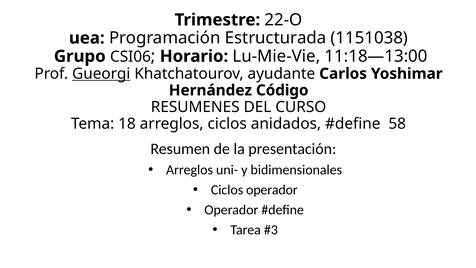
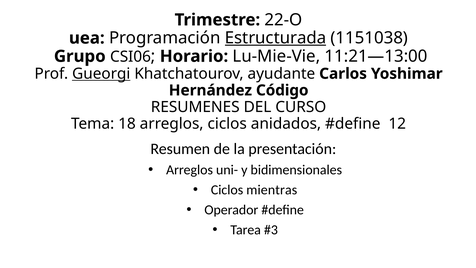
Estructurada underline: none -> present
11:18—13:00: 11:18—13:00 -> 11:21—13:00
58: 58 -> 12
Ciclos operador: operador -> mientras
